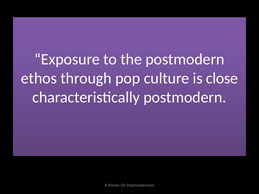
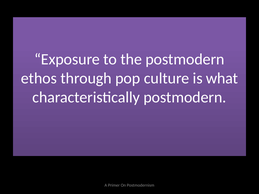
close: close -> what
